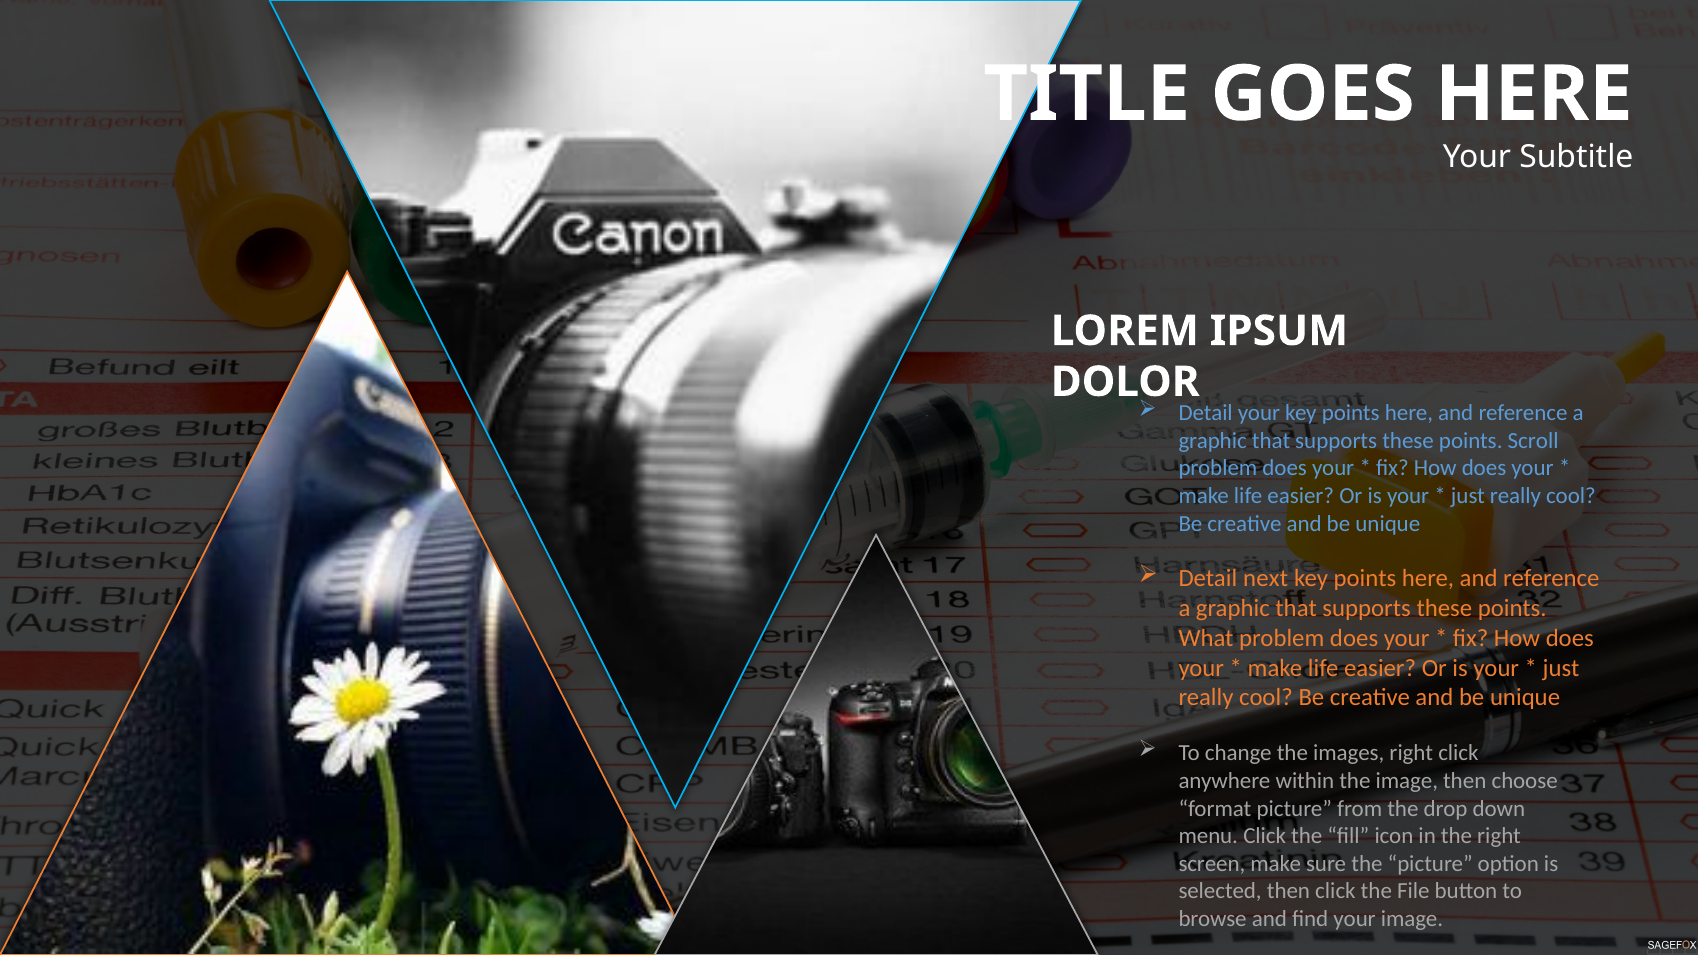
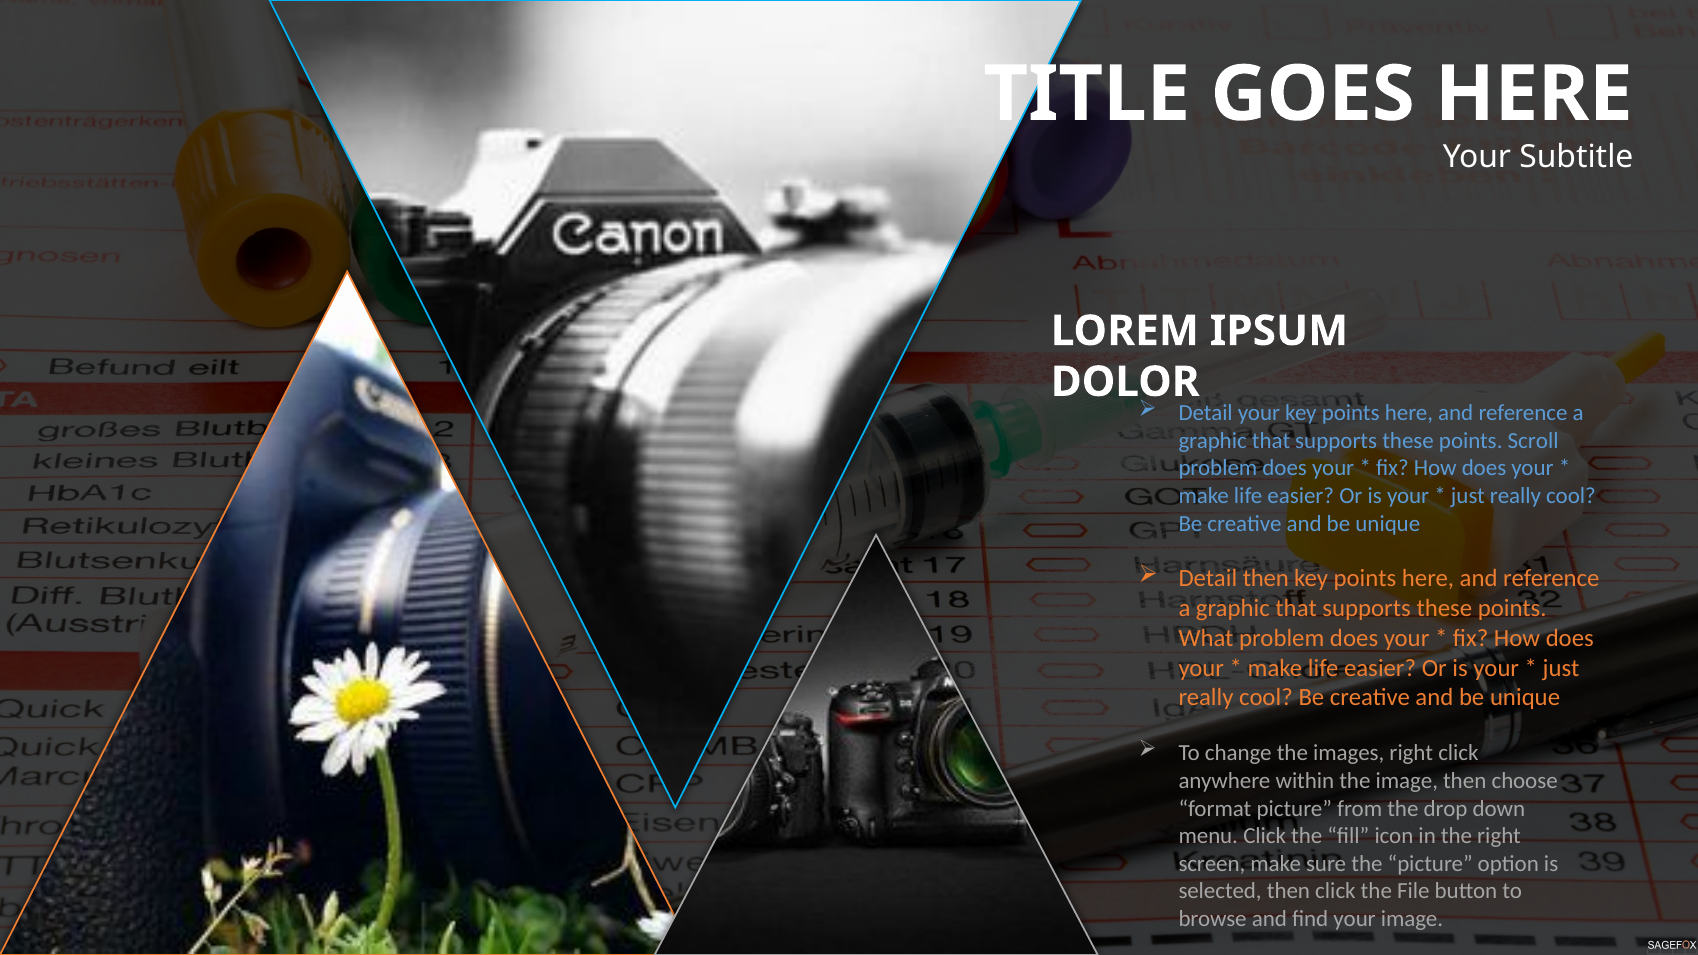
Detail next: next -> then
